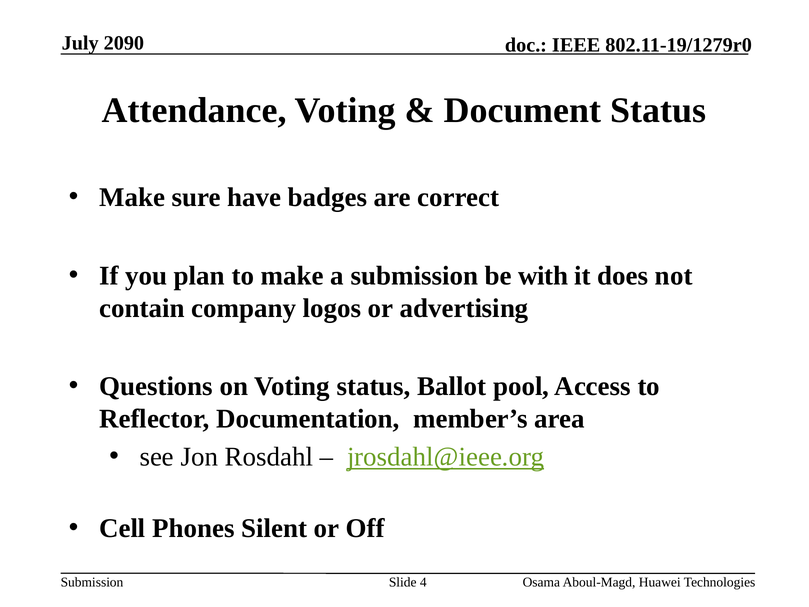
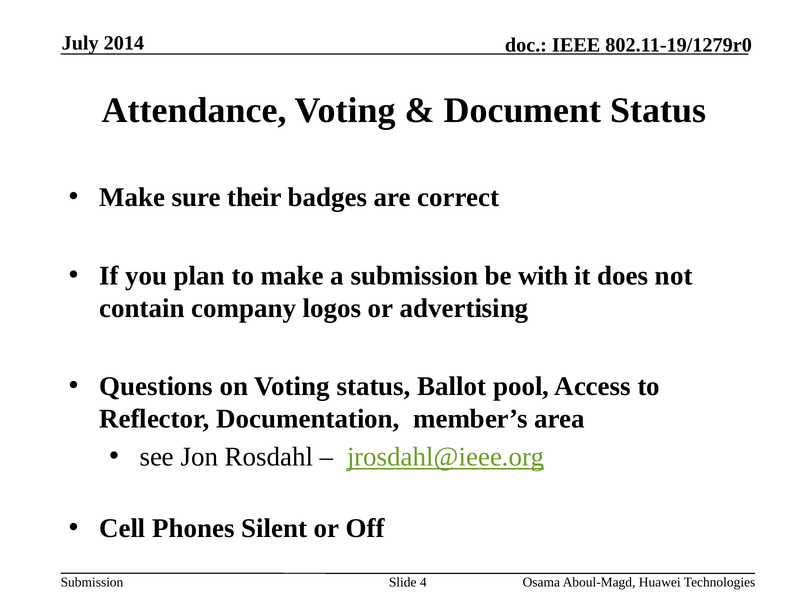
2090: 2090 -> 2014
have: have -> their
